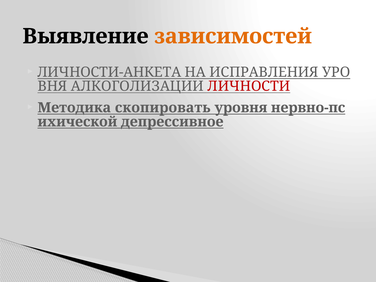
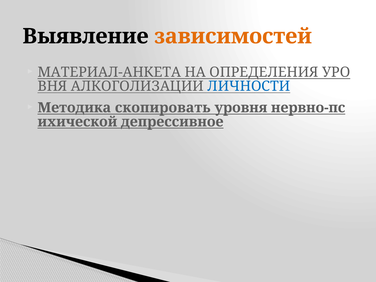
ЛИЧНОСТИ-АНКЕТА: ЛИЧНОСТИ-АНКЕТА -> МАТЕРИАЛ-АНКЕТА
ИСПРАВЛЕНИЯ: ИСПРАВЛЕНИЯ -> ОПРЕДЕЛЕНИЯ
ЛИЧНОСТИ colour: red -> blue
